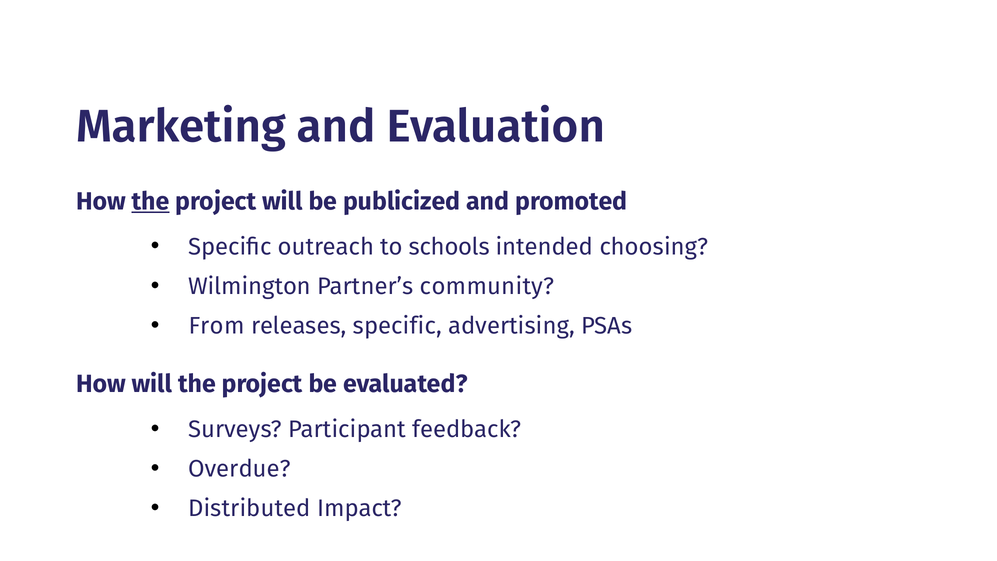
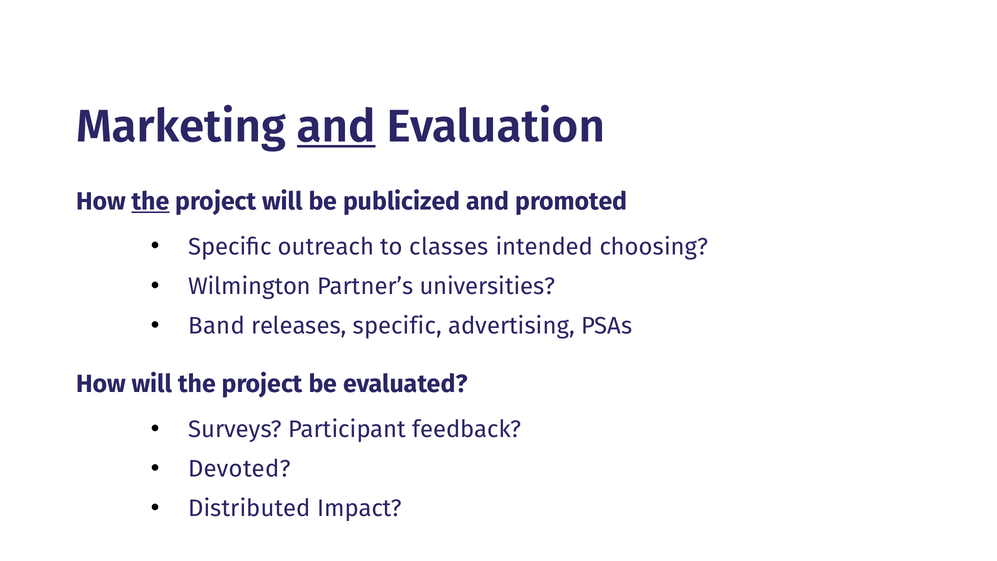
and at (336, 127) underline: none -> present
schools: schools -> classes
community: community -> universities
From: From -> Band
Overdue: Overdue -> Devoted
